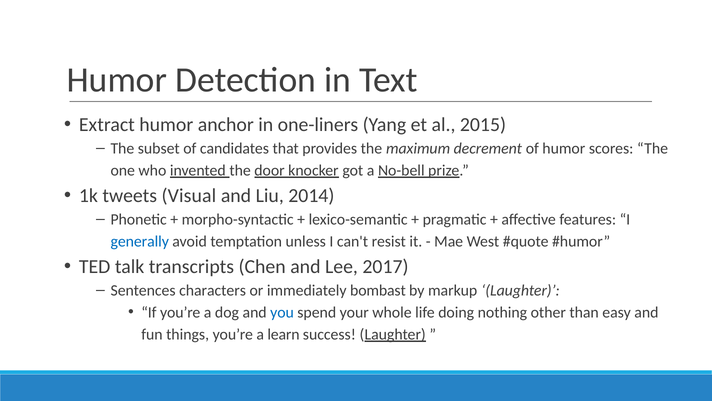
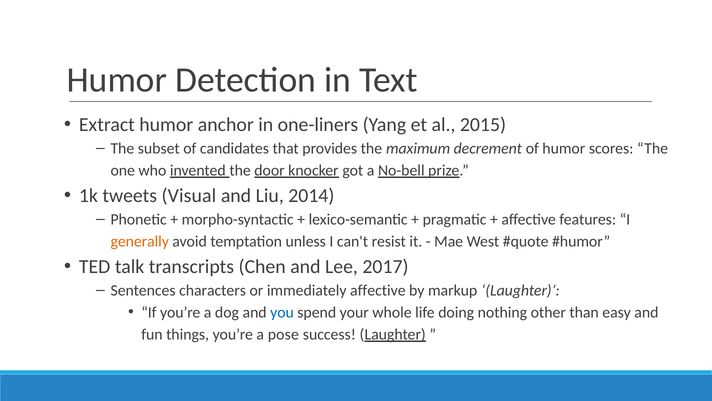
generally colour: blue -> orange
immediately bombast: bombast -> affective
learn: learn -> pose
